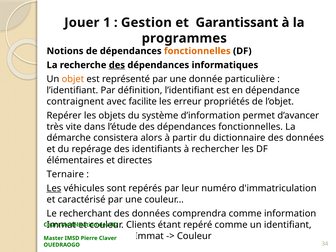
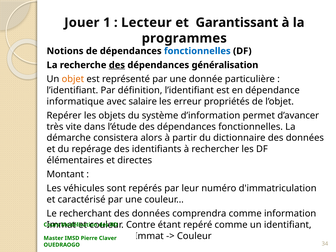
Gestion: Gestion -> Lecteur
fonctionnelles at (197, 51) colour: orange -> blue
informatiques: informatiques -> généralisation
contraignent: contraignent -> informatique
facilite: facilite -> salaire
Ternaire: Ternaire -> Montant
Les at (54, 188) underline: present -> none
Clients: Clients -> Contre
